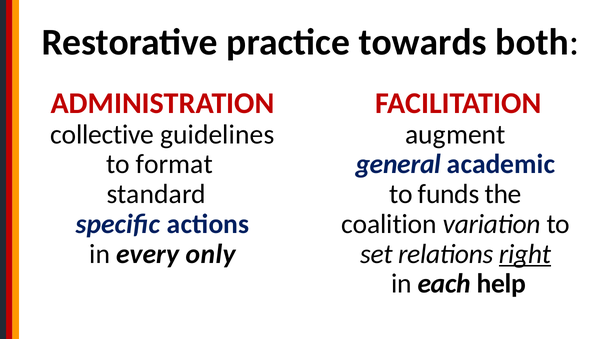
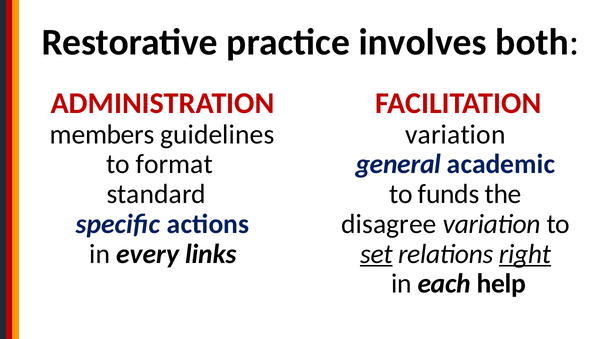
towards: towards -> involves
collective: collective -> members
augment at (455, 134): augment -> variation
coalition: coalition -> disagree
only: only -> links
set underline: none -> present
